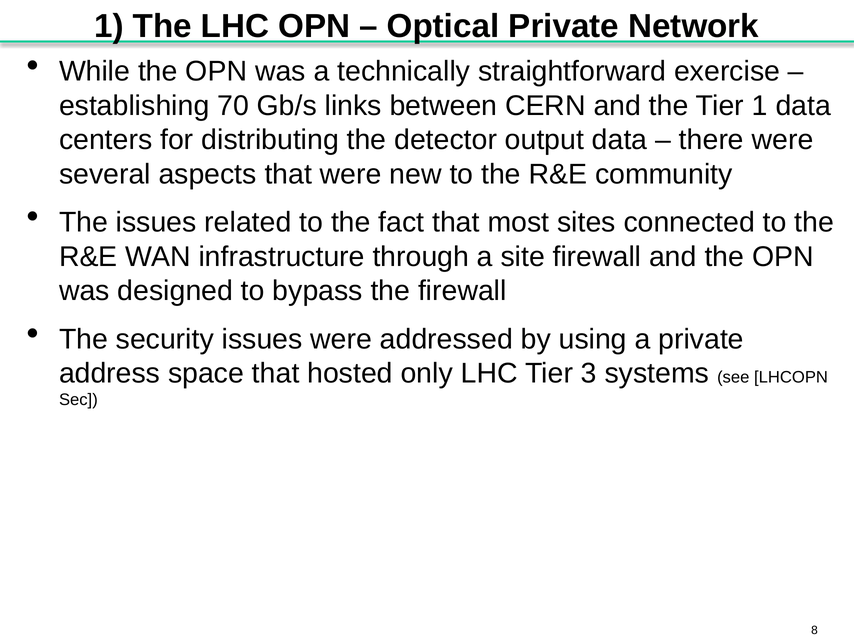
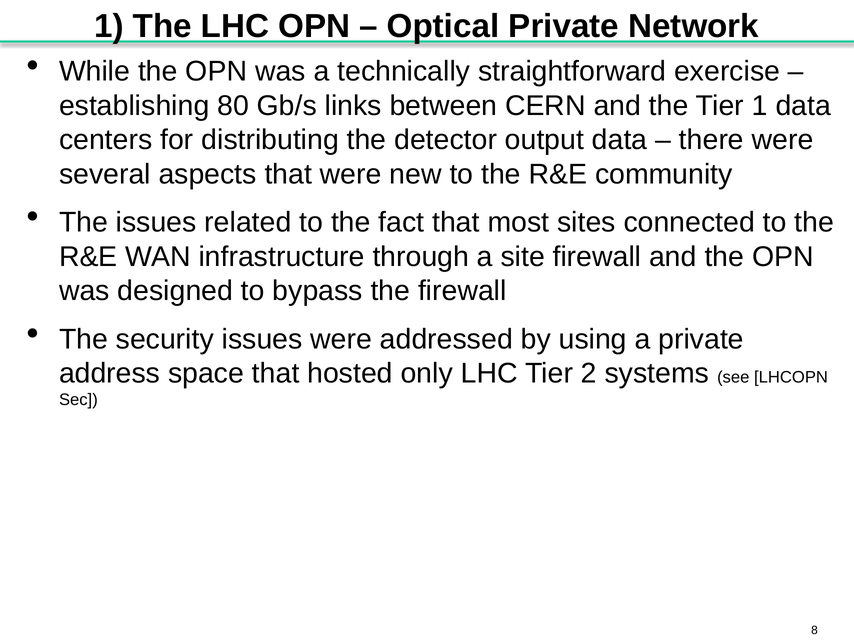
70: 70 -> 80
3: 3 -> 2
